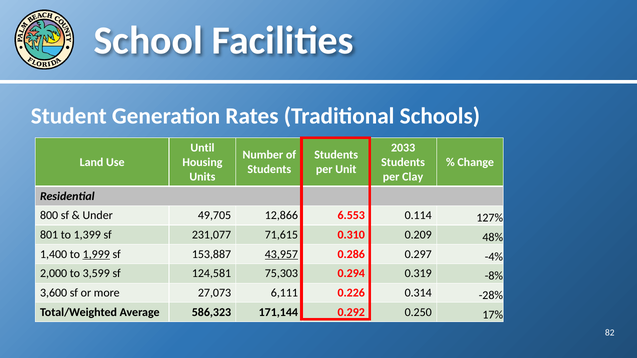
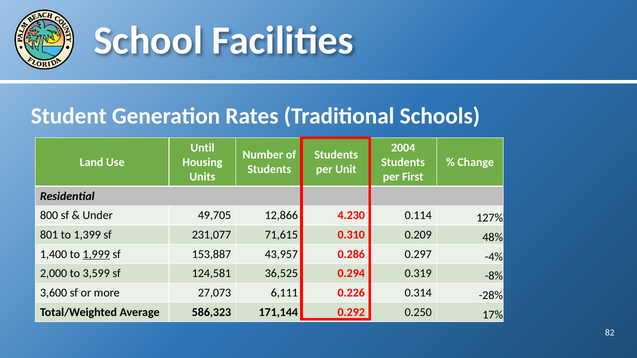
2033: 2033 -> 2004
Clay: Clay -> First
6.553: 6.553 -> 4.230
43,957 underline: present -> none
75,303: 75,303 -> 36,525
